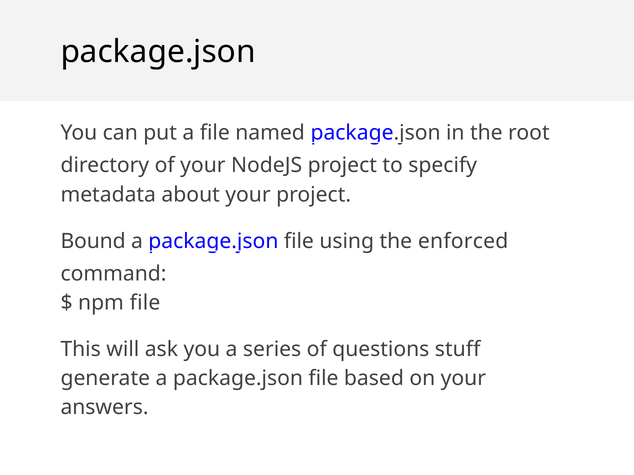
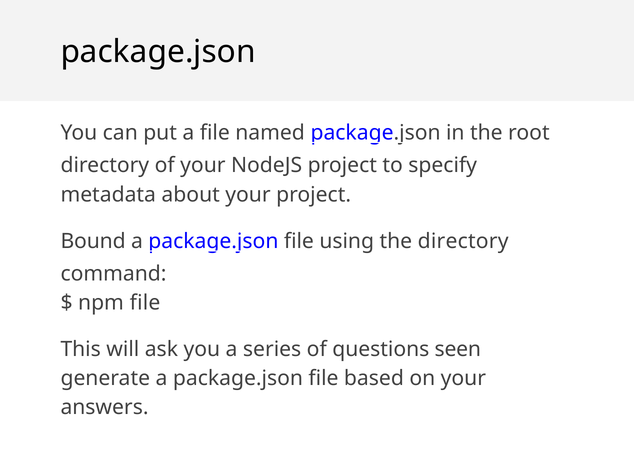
the enforced: enforced -> directory
stuff: stuff -> seen
